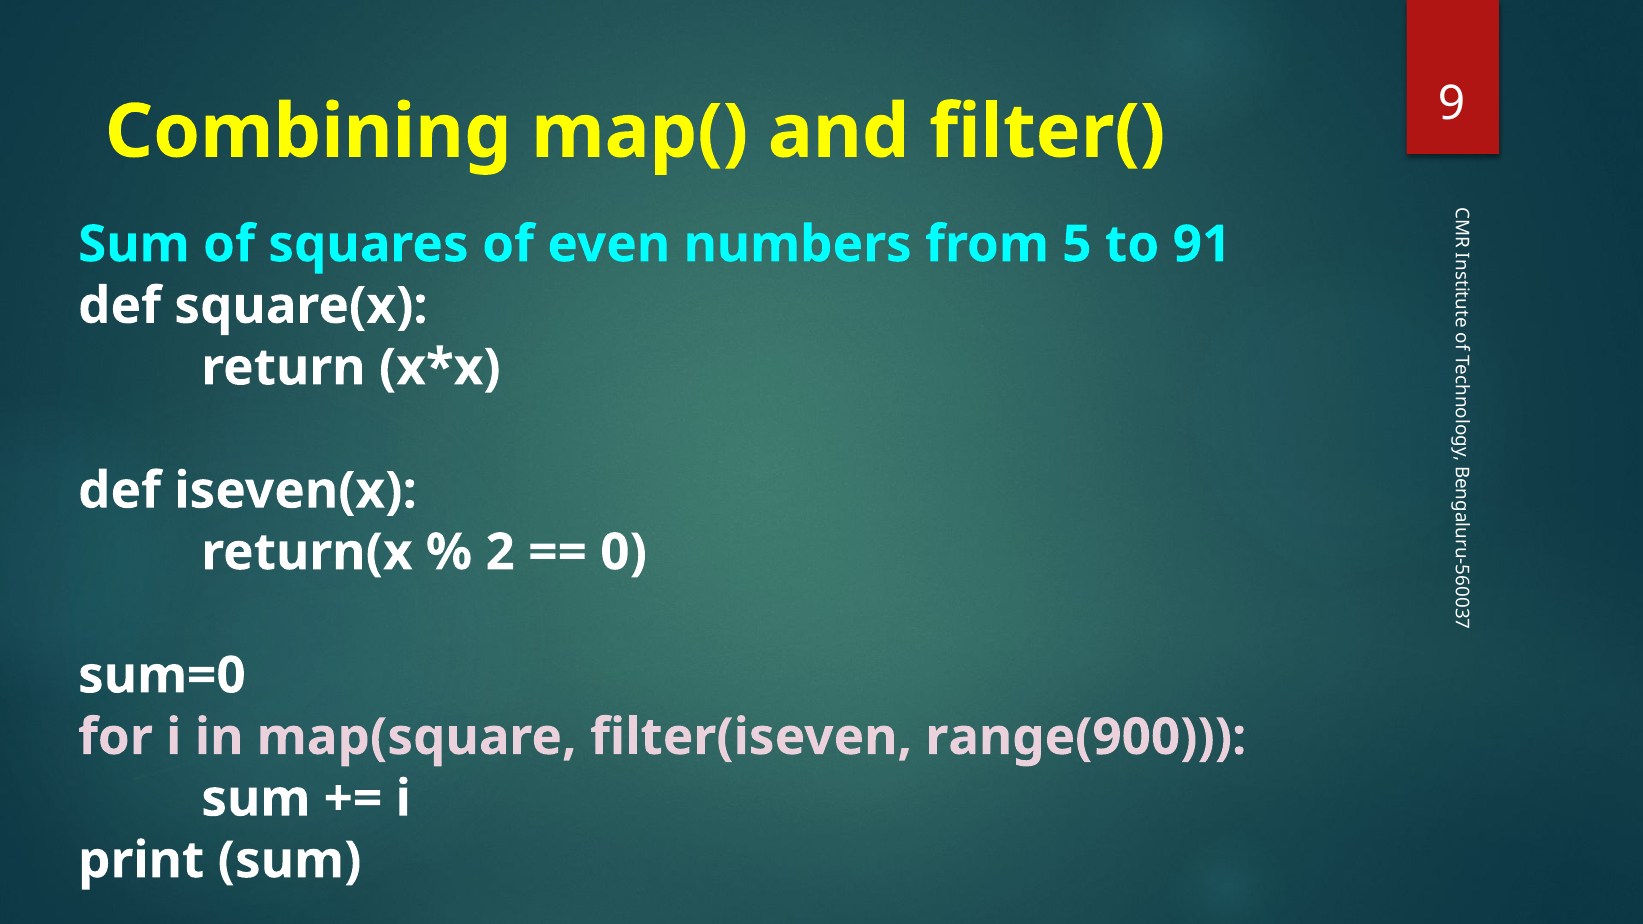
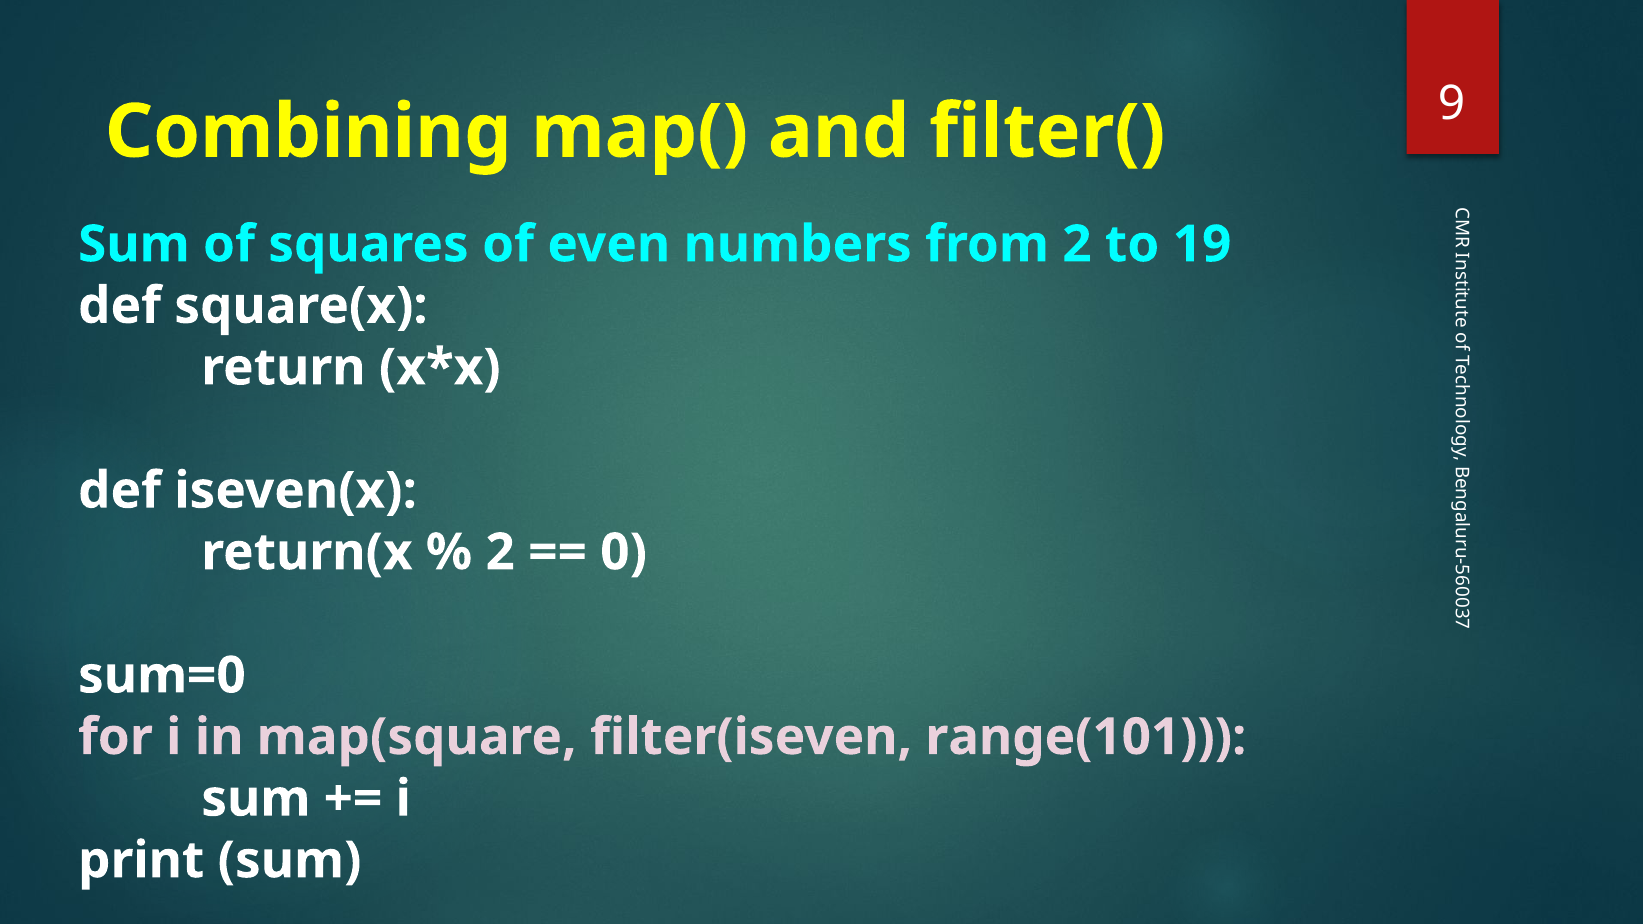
from 5: 5 -> 2
91: 91 -> 19
range(900: range(900 -> range(101
